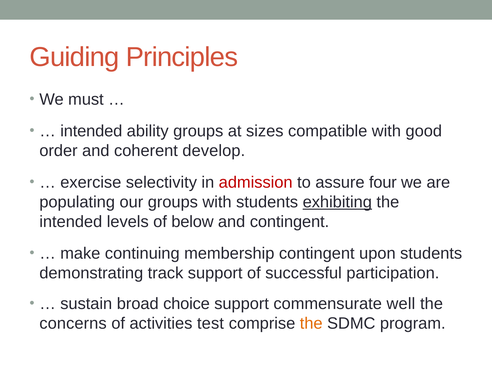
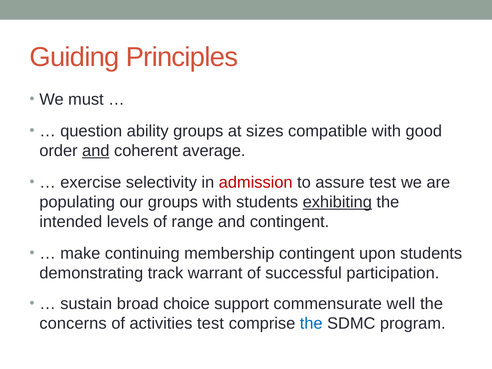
intended at (91, 131): intended -> question
and at (96, 151) underline: none -> present
develop: develop -> average
assure four: four -> test
below: below -> range
track support: support -> warrant
the at (311, 323) colour: orange -> blue
